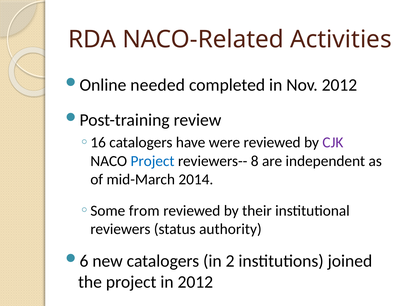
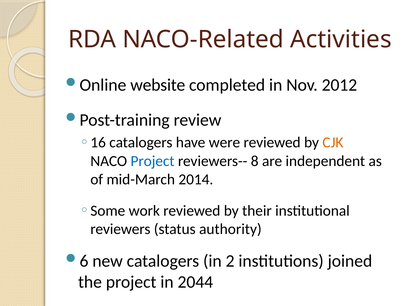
needed: needed -> website
CJK colour: purple -> orange
from: from -> work
in 2012: 2012 -> 2044
